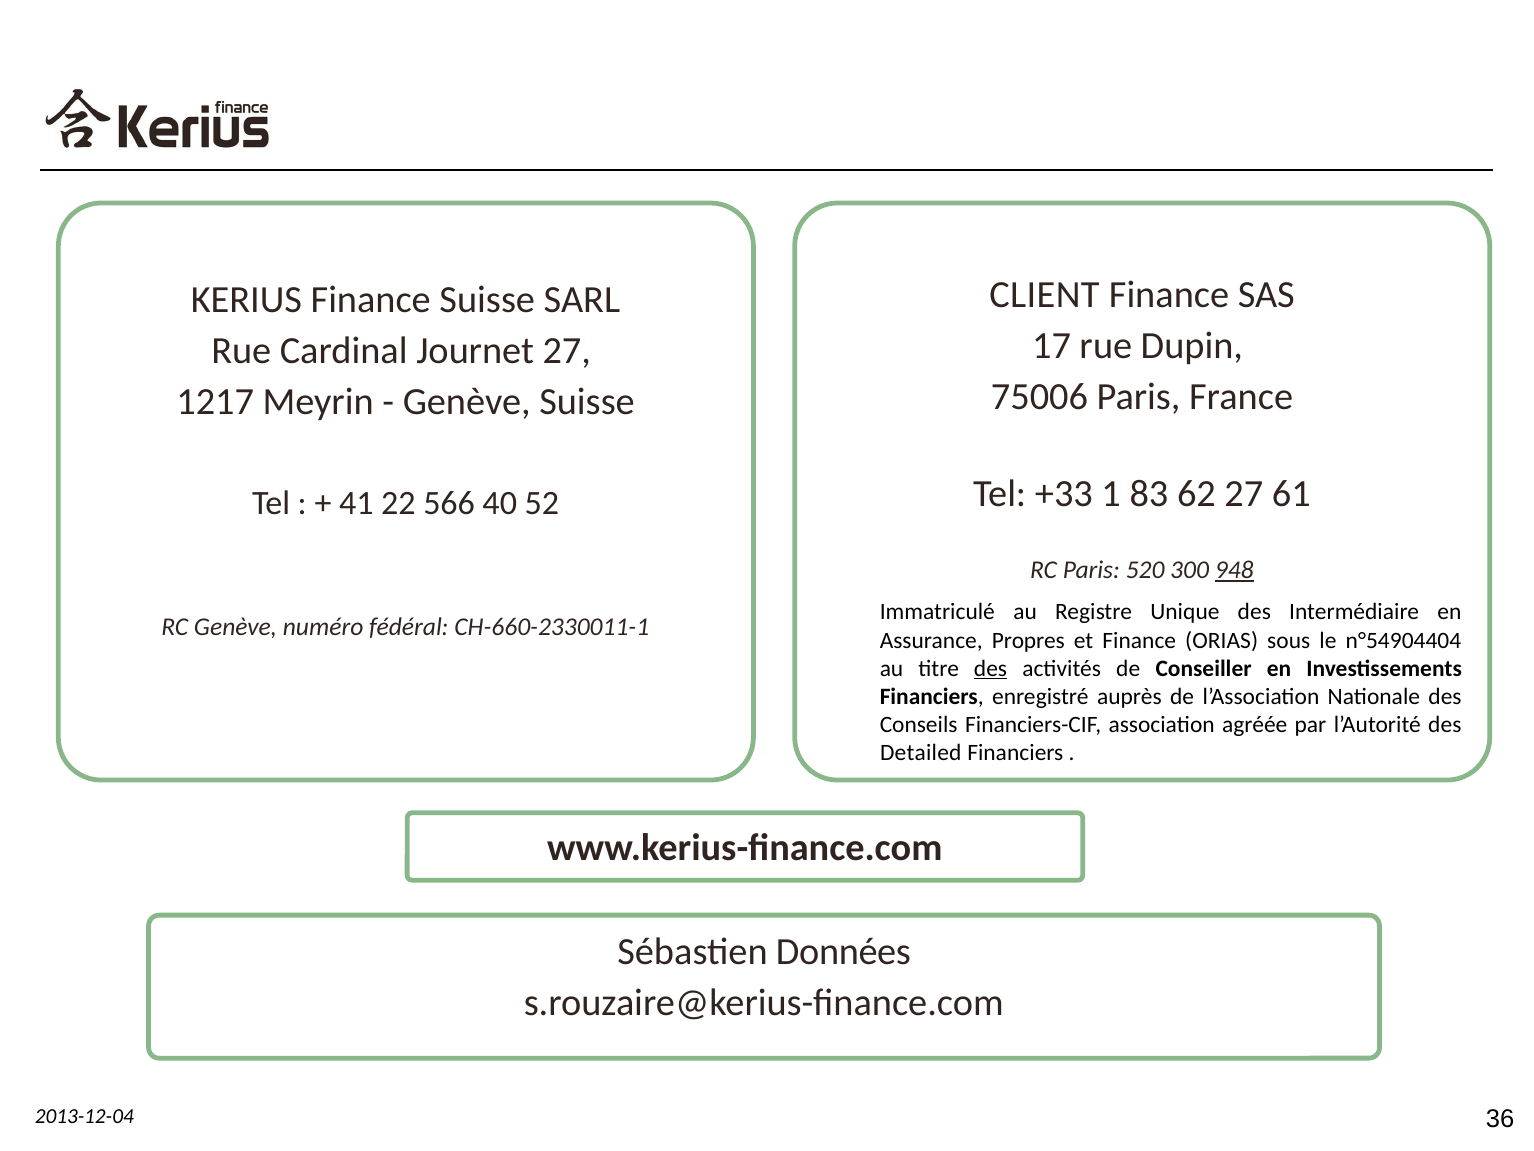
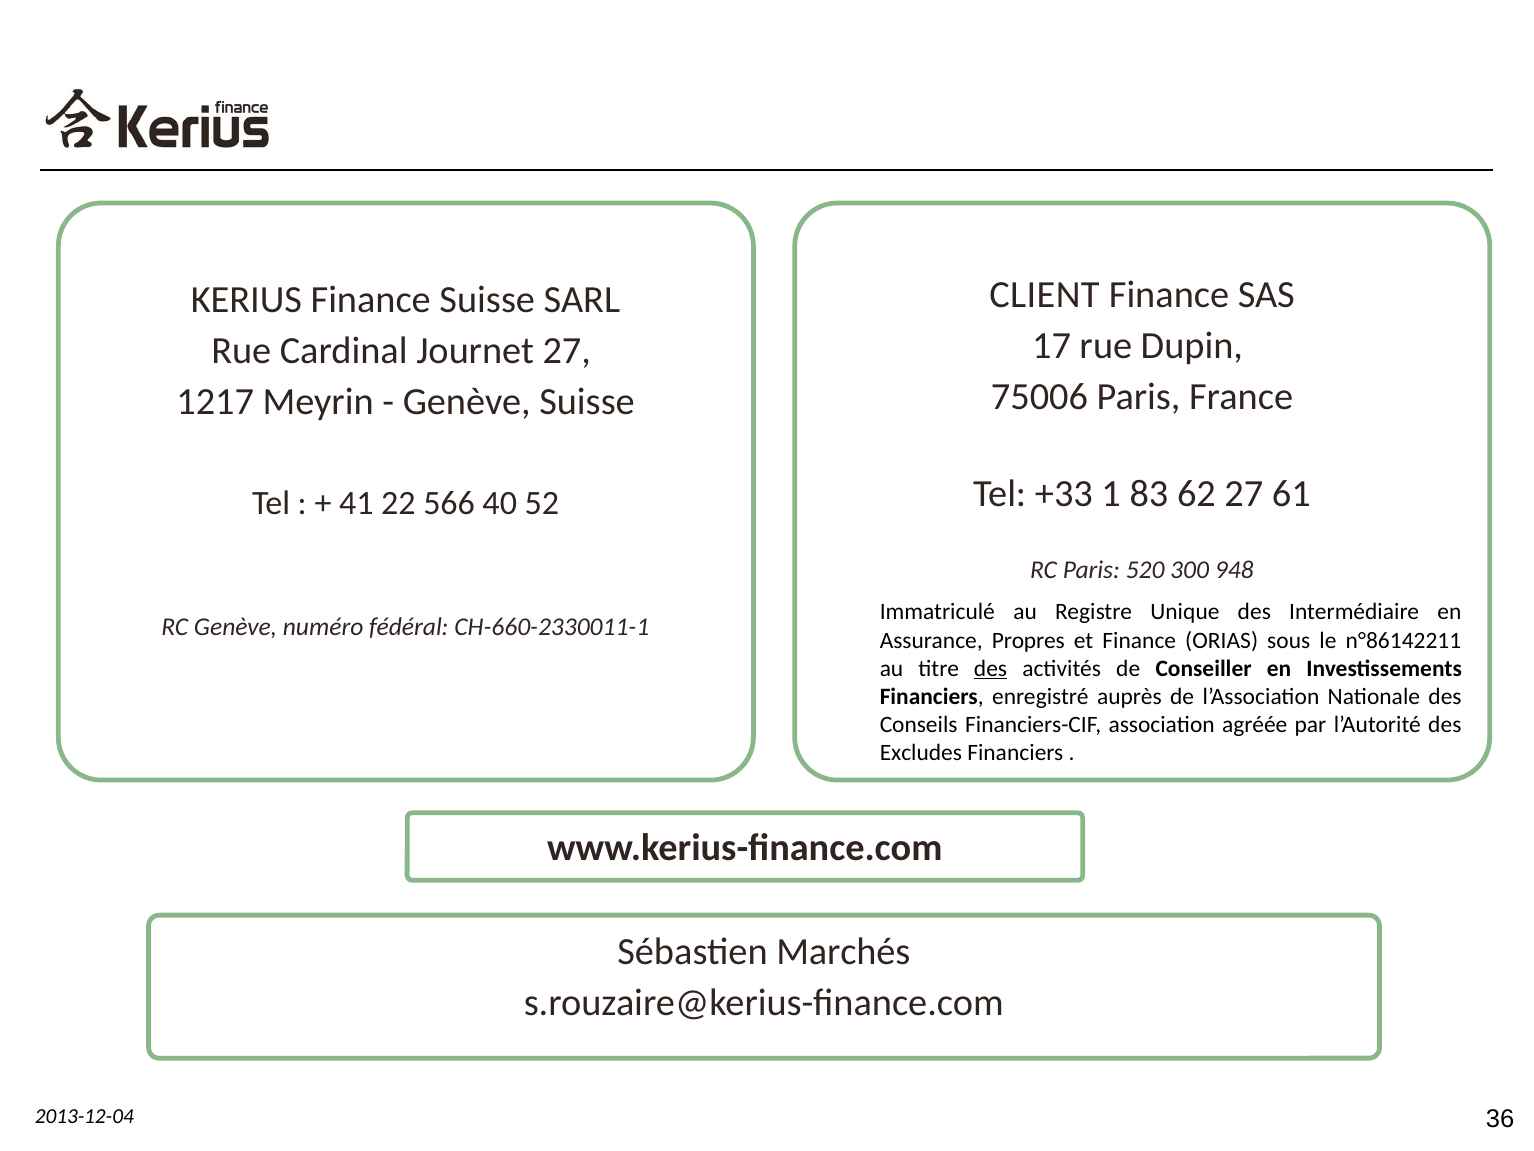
948 underline: present -> none
n°54904404: n°54904404 -> n°86142211
Detailed: Detailed -> Excludes
Données: Données -> Marchés
